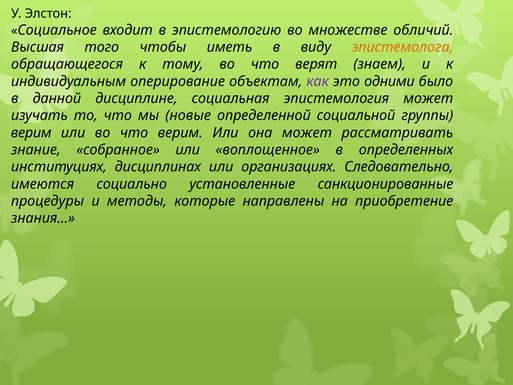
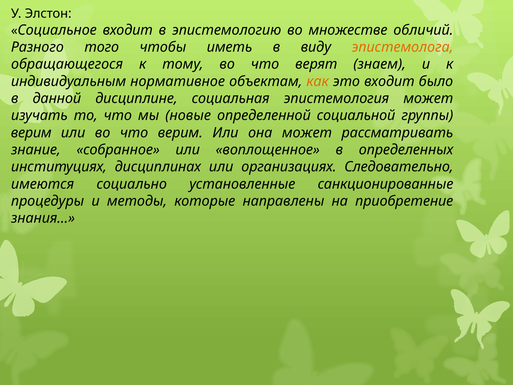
Высшая: Высшая -> Разного
оперирование: оперирование -> нормативное
как colour: purple -> orange
это одними: одними -> входит
